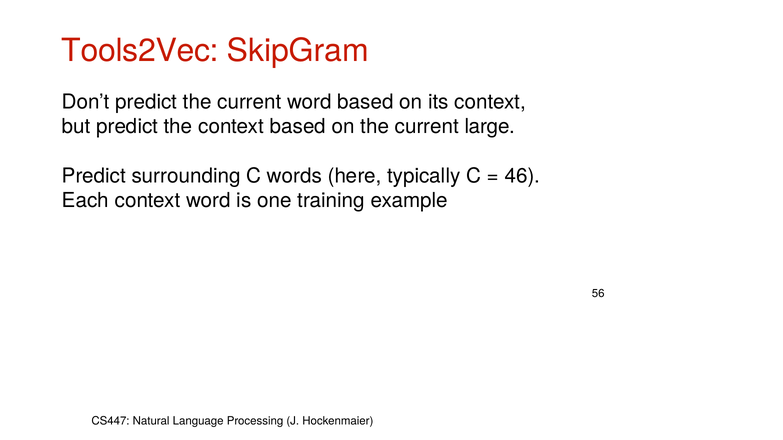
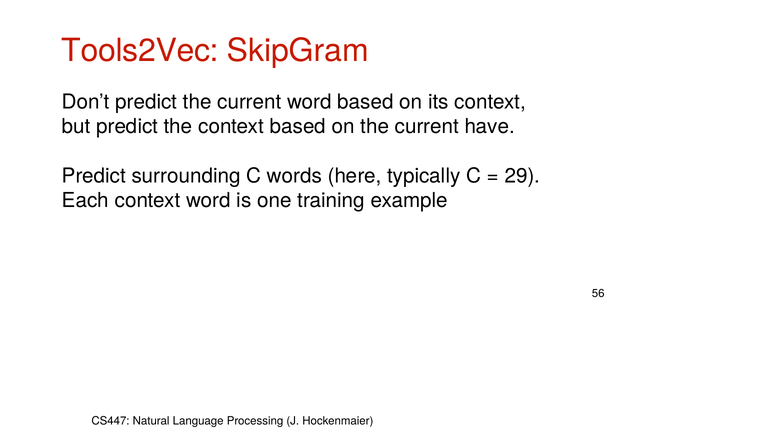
large: large -> have
46: 46 -> 29
